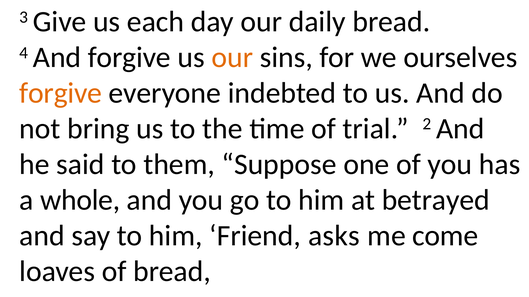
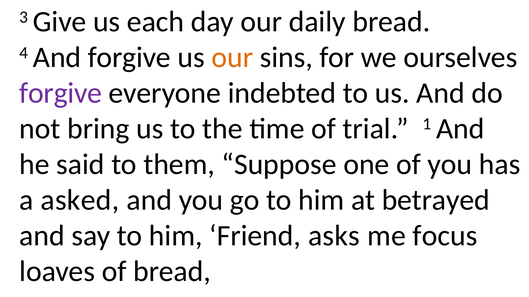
forgive at (61, 93) colour: orange -> purple
2: 2 -> 1
whole: whole -> asked
come: come -> focus
